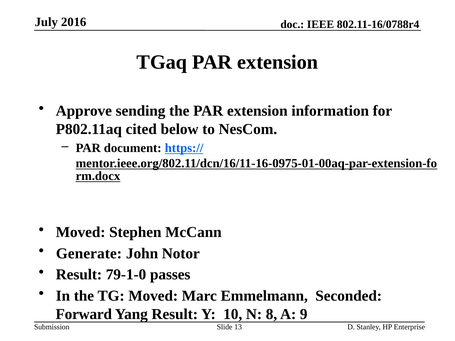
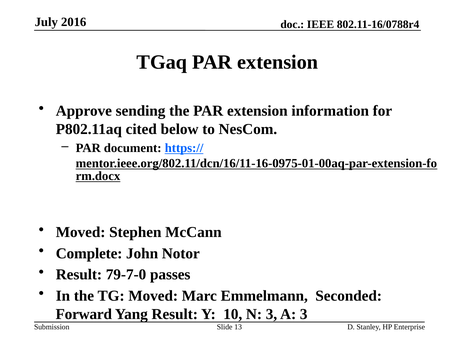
Generate: Generate -> Complete
79-1-0: 79-1-0 -> 79-7-0
N 8: 8 -> 3
A 9: 9 -> 3
